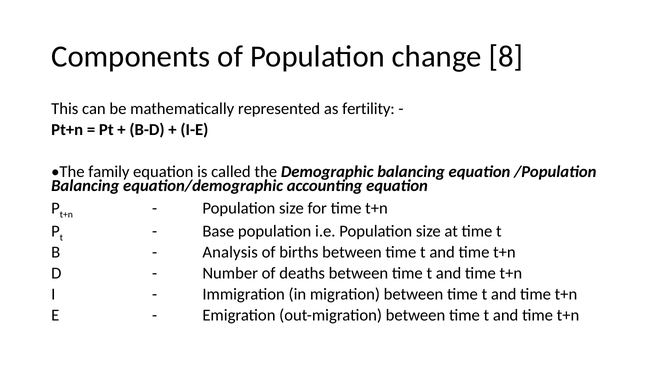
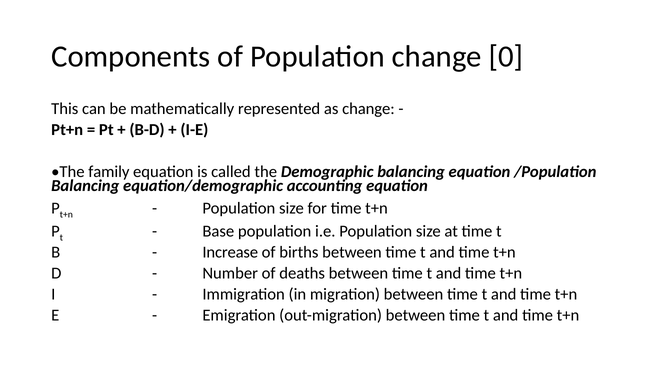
8: 8 -> 0
as fertility: fertility -> change
Analysis: Analysis -> Increase
